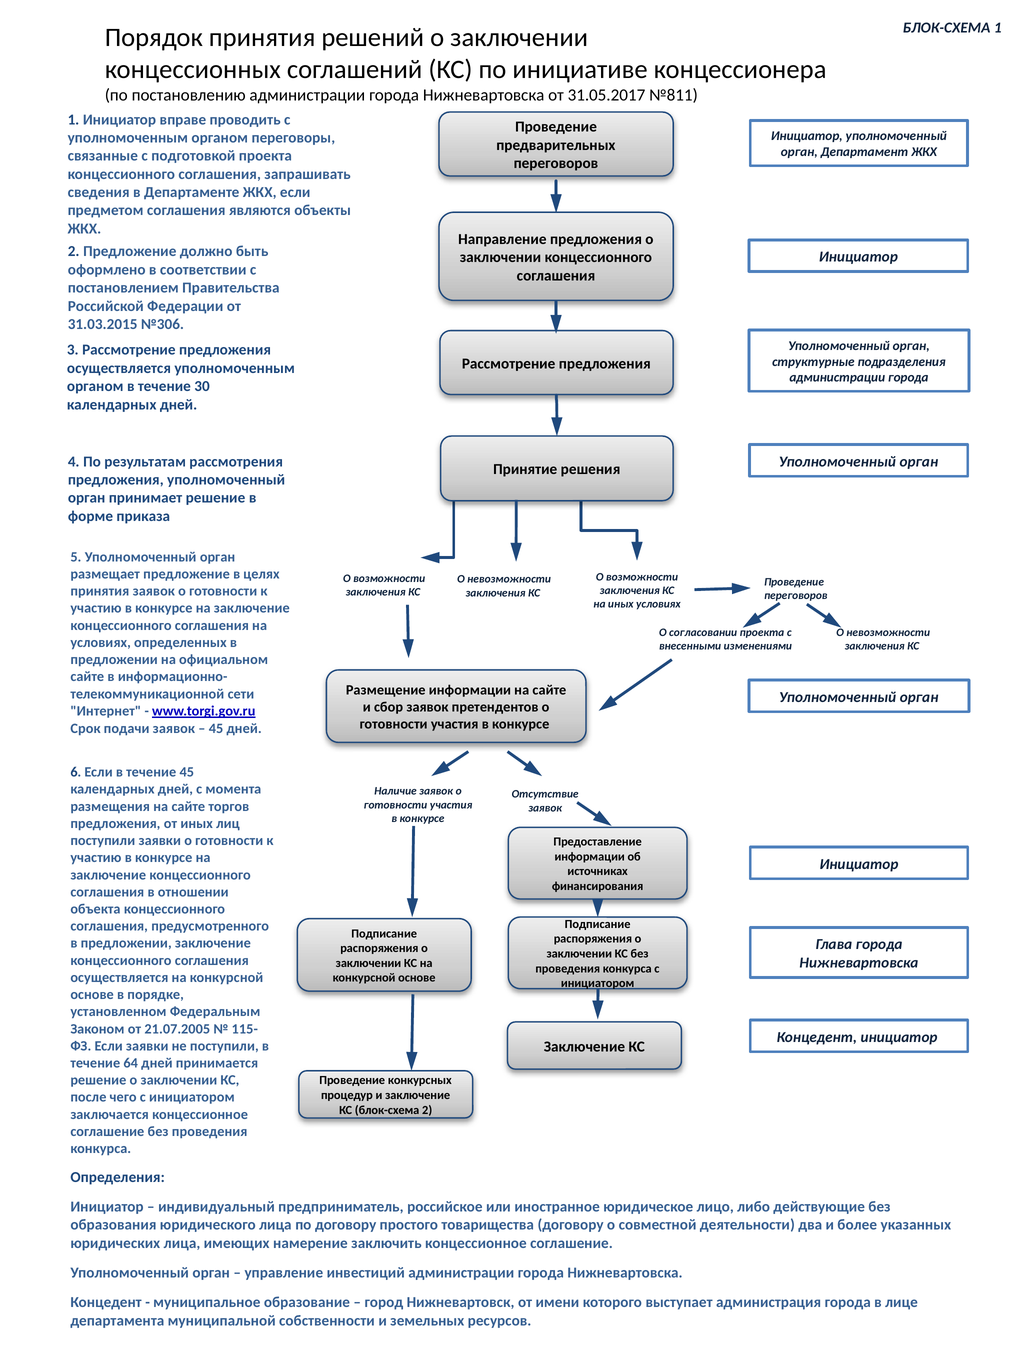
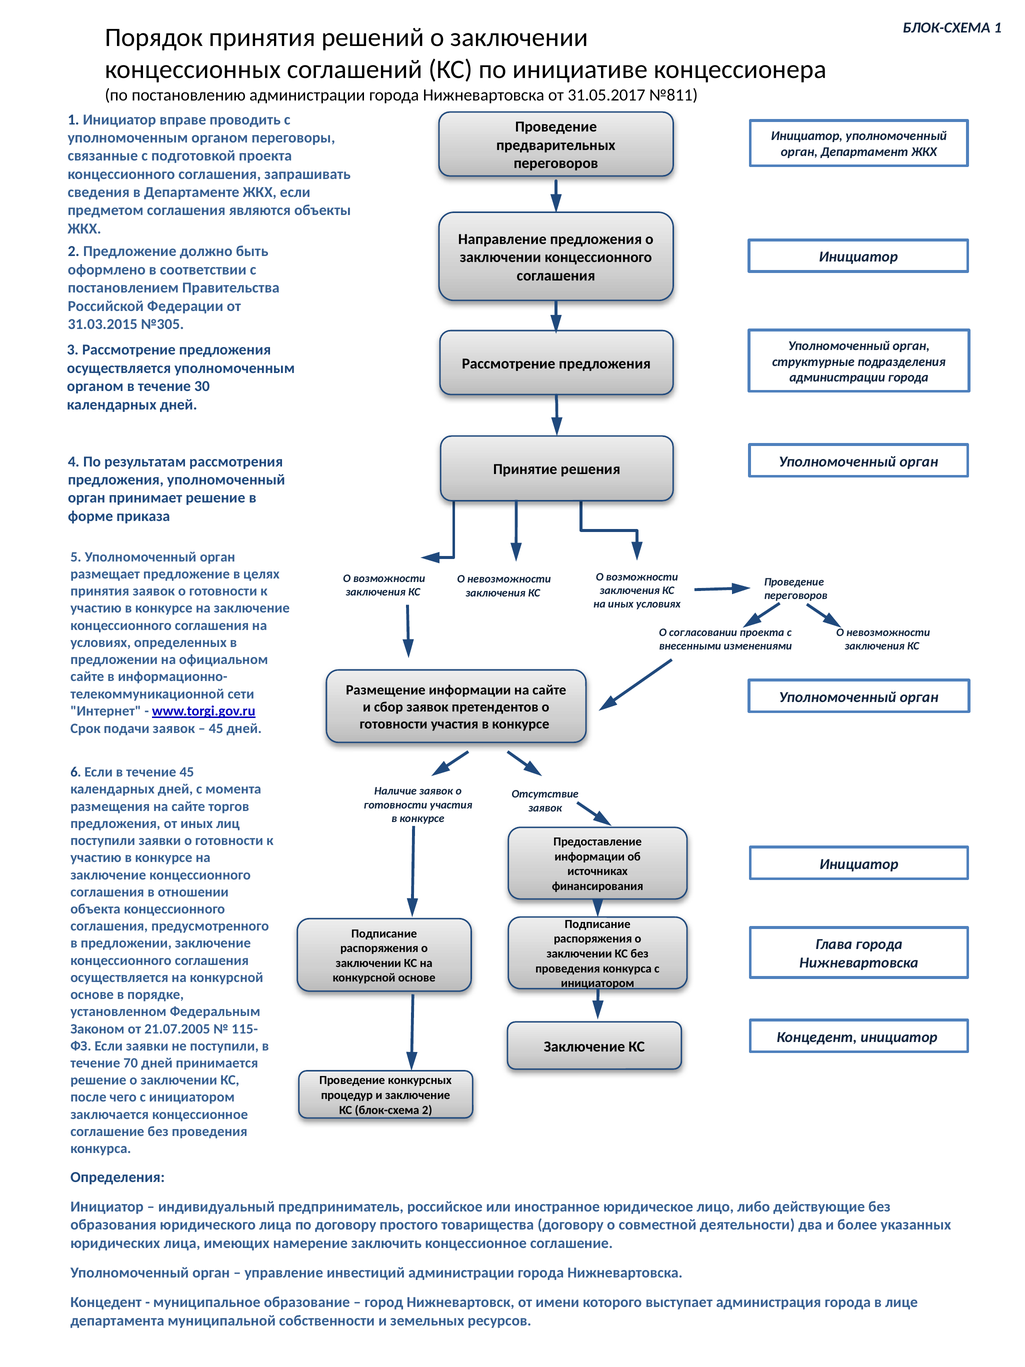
№306: №306 -> №305
64: 64 -> 70
